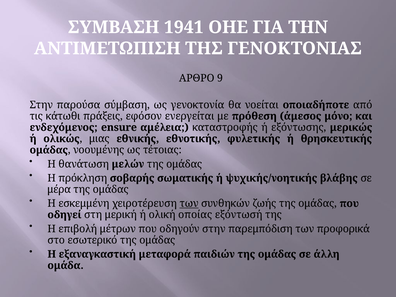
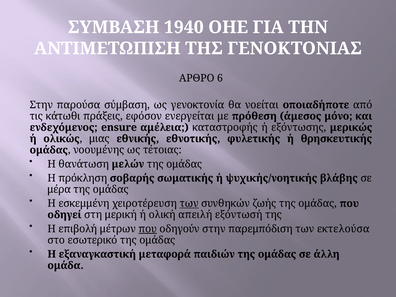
1941: 1941 -> 1940
9: 9 -> 6
οποίας: οποίας -> απειλή
που at (148, 229) underline: none -> present
προφορικά: προφορικά -> εκτελούσα
